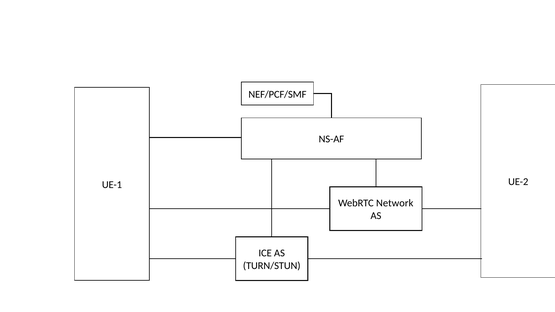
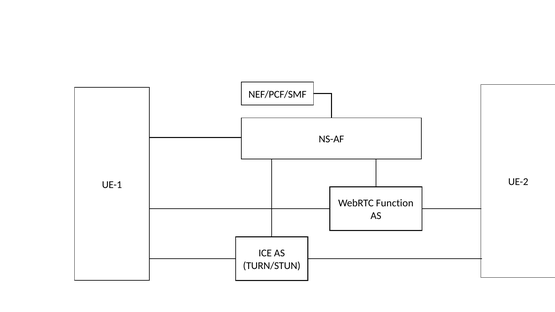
Network: Network -> Function
